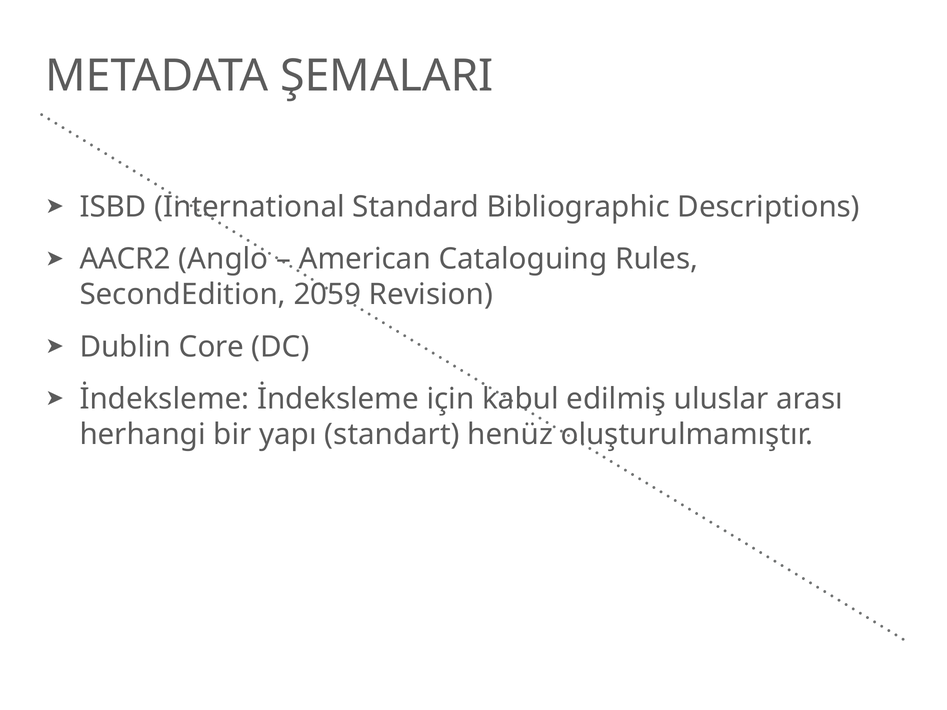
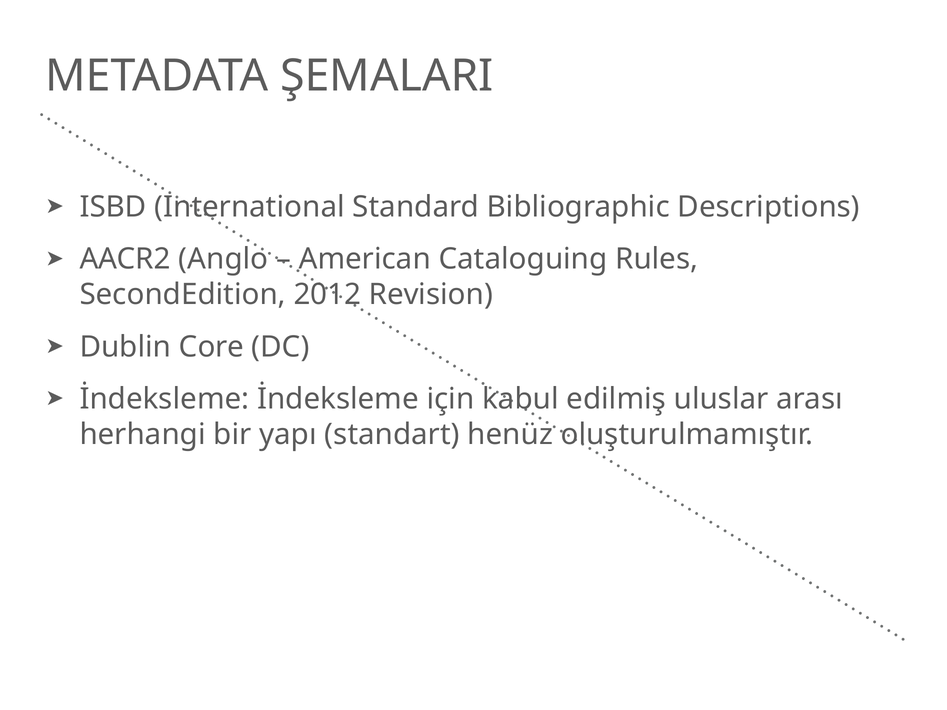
2059: 2059 -> 2012
